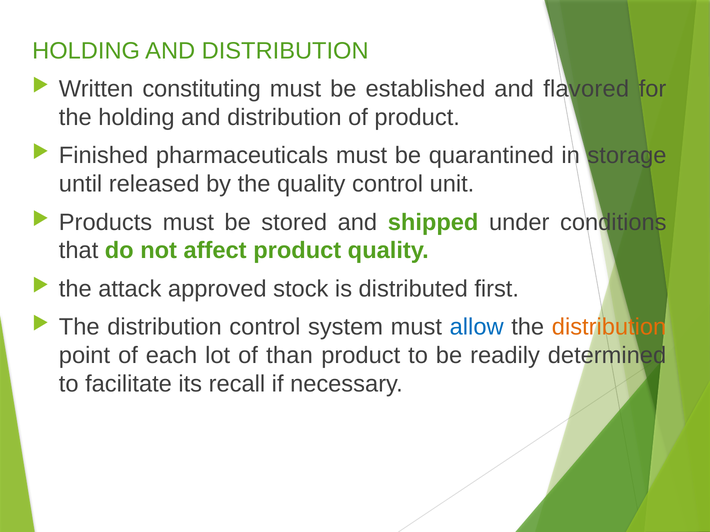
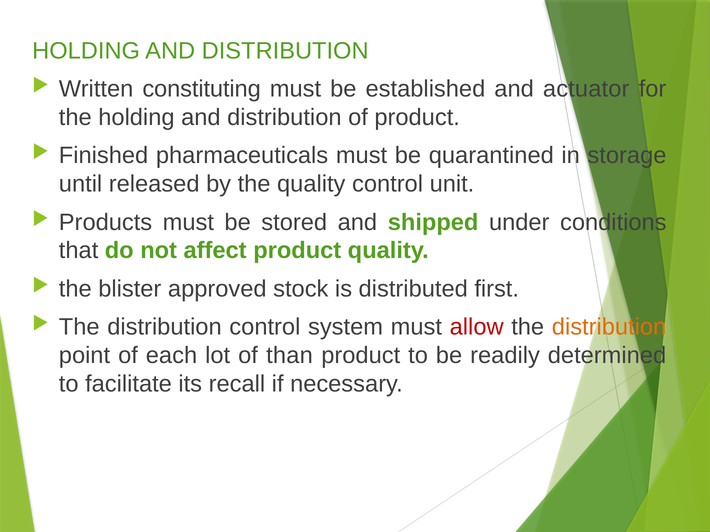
flavored: flavored -> actuator
attack: attack -> blister
allow colour: blue -> red
